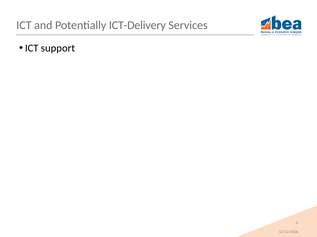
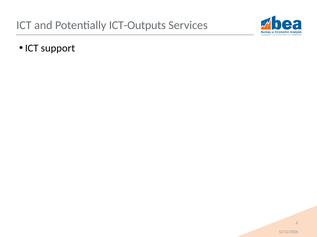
ICT-Delivery: ICT-Delivery -> ICT-Outputs
